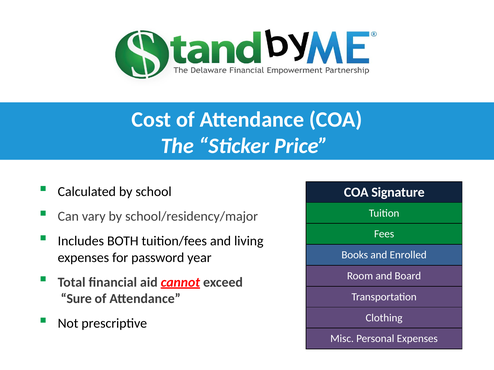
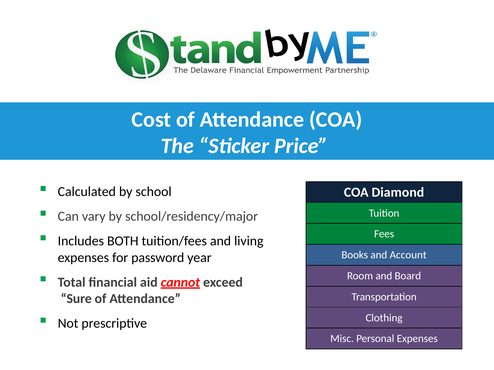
Signature: Signature -> Diamond
Enrolled: Enrolled -> Account
